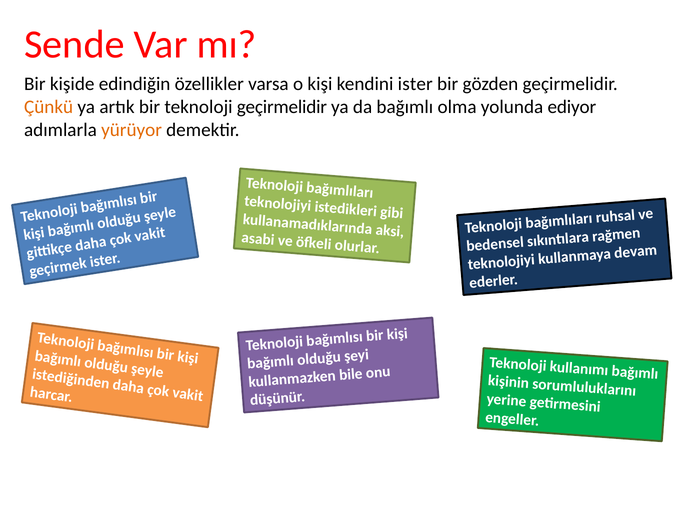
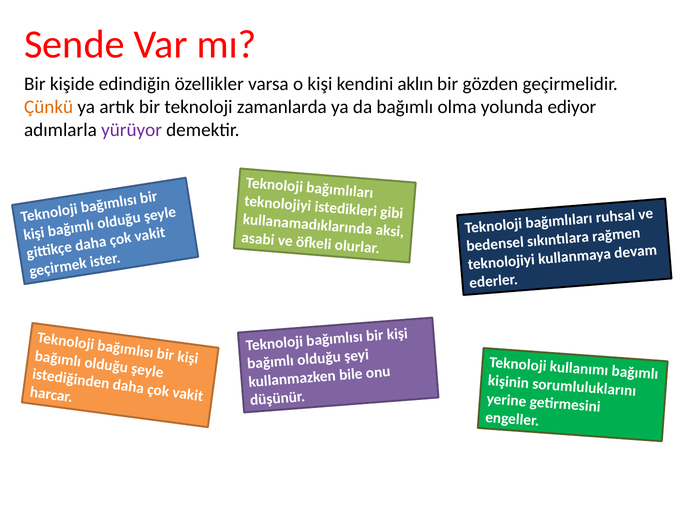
kendini ister: ister -> aklın
teknoloji geçirmelidir: geçirmelidir -> zamanlarda
yürüyor colour: orange -> purple
